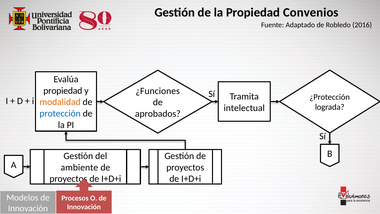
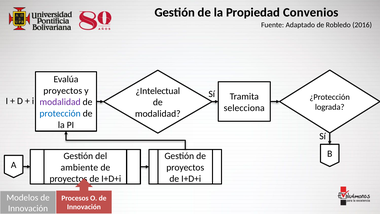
propiedad at (63, 91): propiedad -> proyectos
¿Funciones: ¿Funciones -> ¿Intelectual
modalidad at (60, 102) colour: orange -> purple
intelectual: intelectual -> selecciona
aprobados at (158, 114): aprobados -> modalidad
